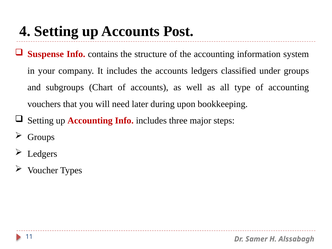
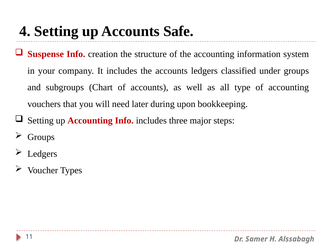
Post: Post -> Safe
contains: contains -> creation
